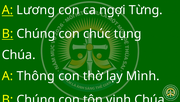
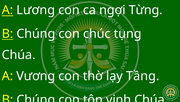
Thông: Thông -> Vương
Mình: Mình -> Tầng
